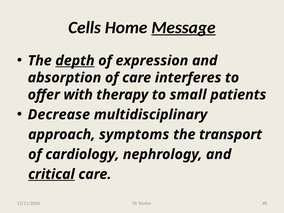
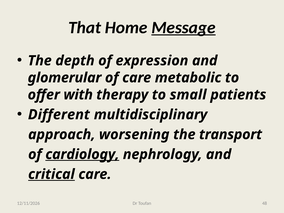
Cells: Cells -> That
depth underline: present -> none
absorption: absorption -> glomerular
interferes: interferes -> metabolic
Decrease: Decrease -> Different
symptoms: symptoms -> worsening
cardiology underline: none -> present
